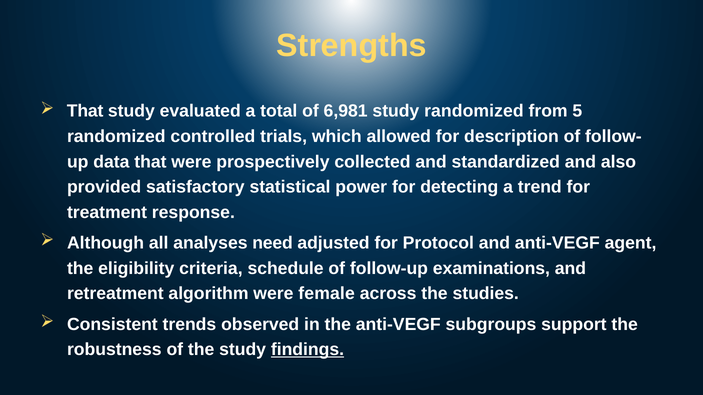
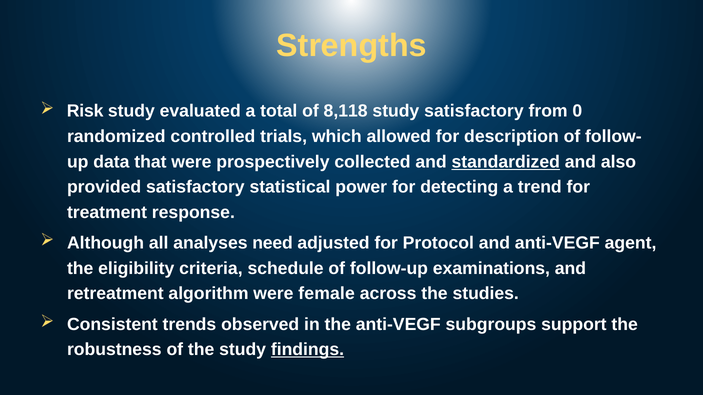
That at (85, 111): That -> Risk
6,981: 6,981 -> 8,118
study randomized: randomized -> satisfactory
5: 5 -> 0
standardized underline: none -> present
